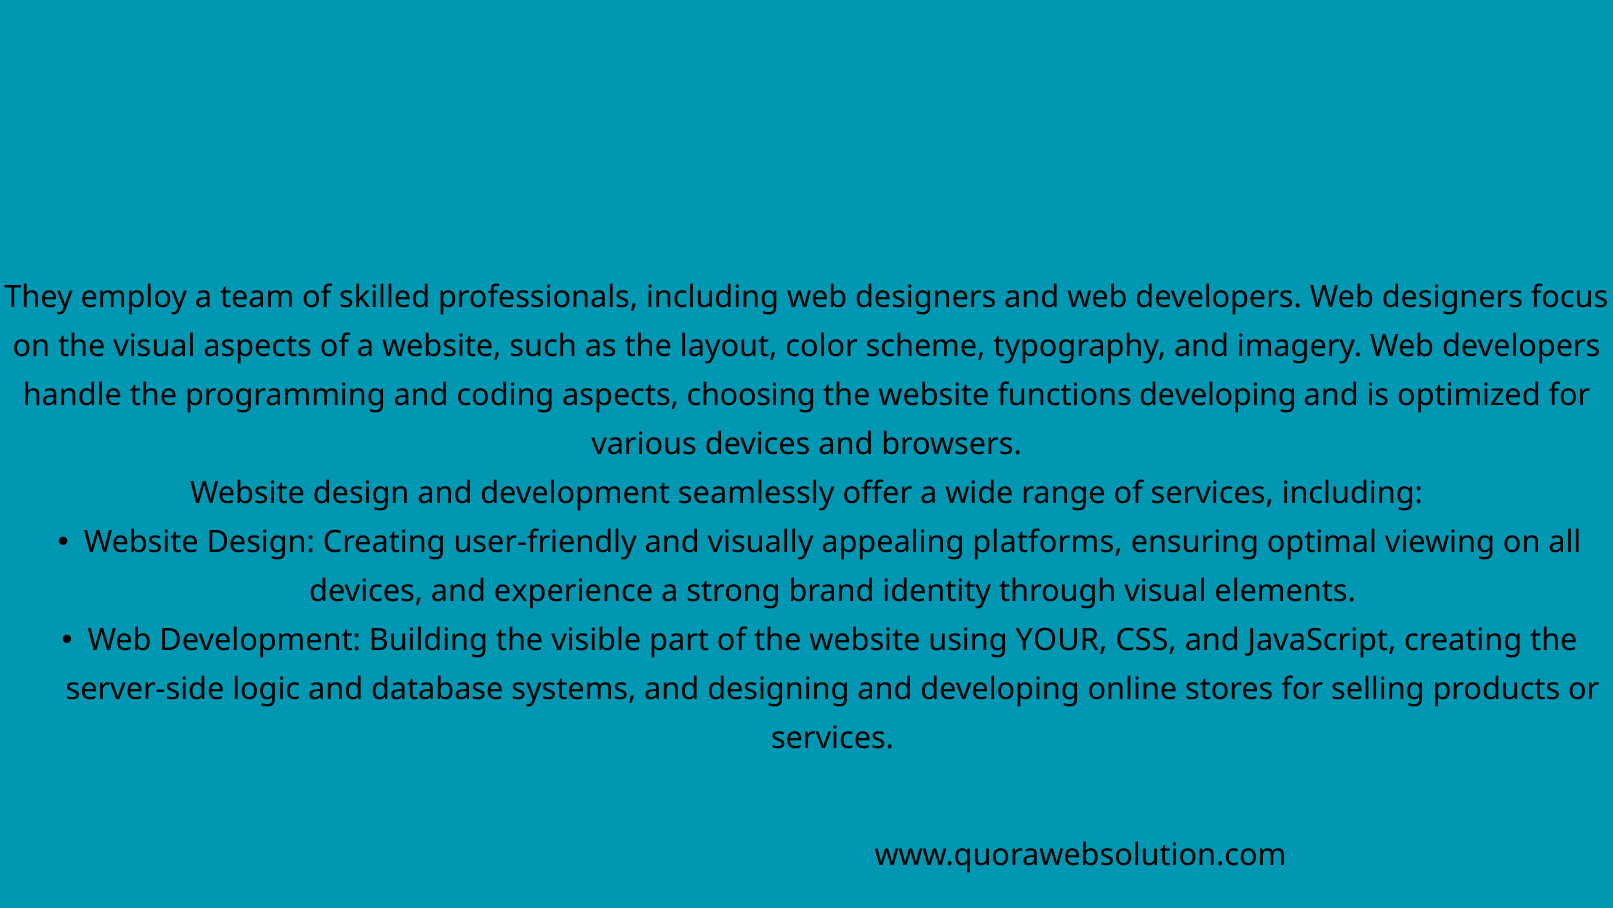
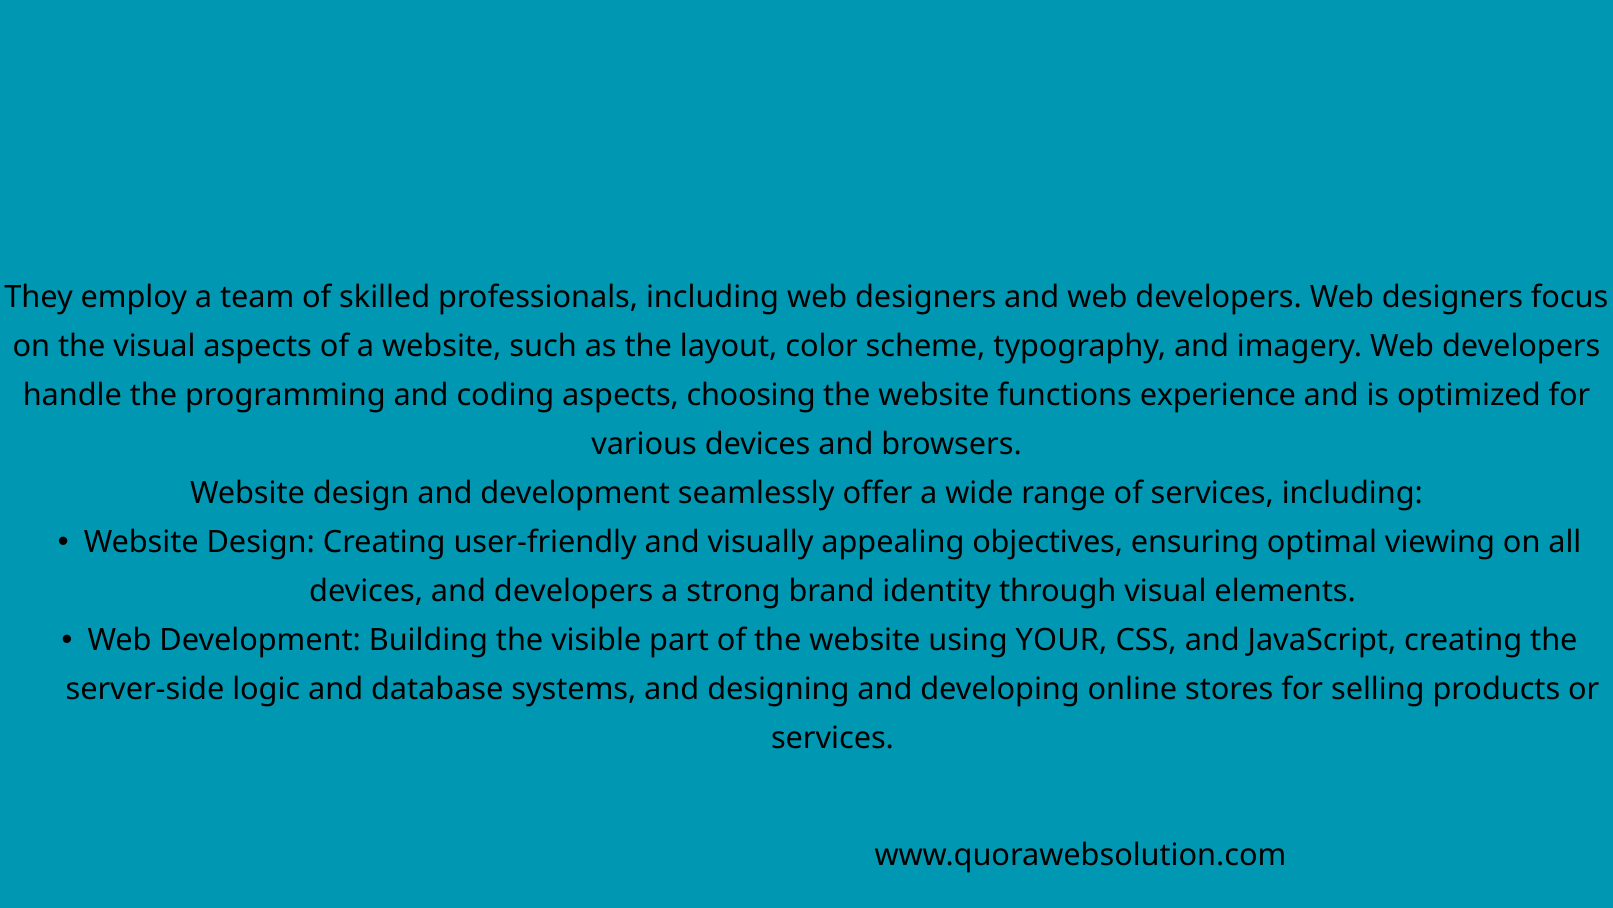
functions developing: developing -> experience
platforms: platforms -> objectives
and experience: experience -> developers
